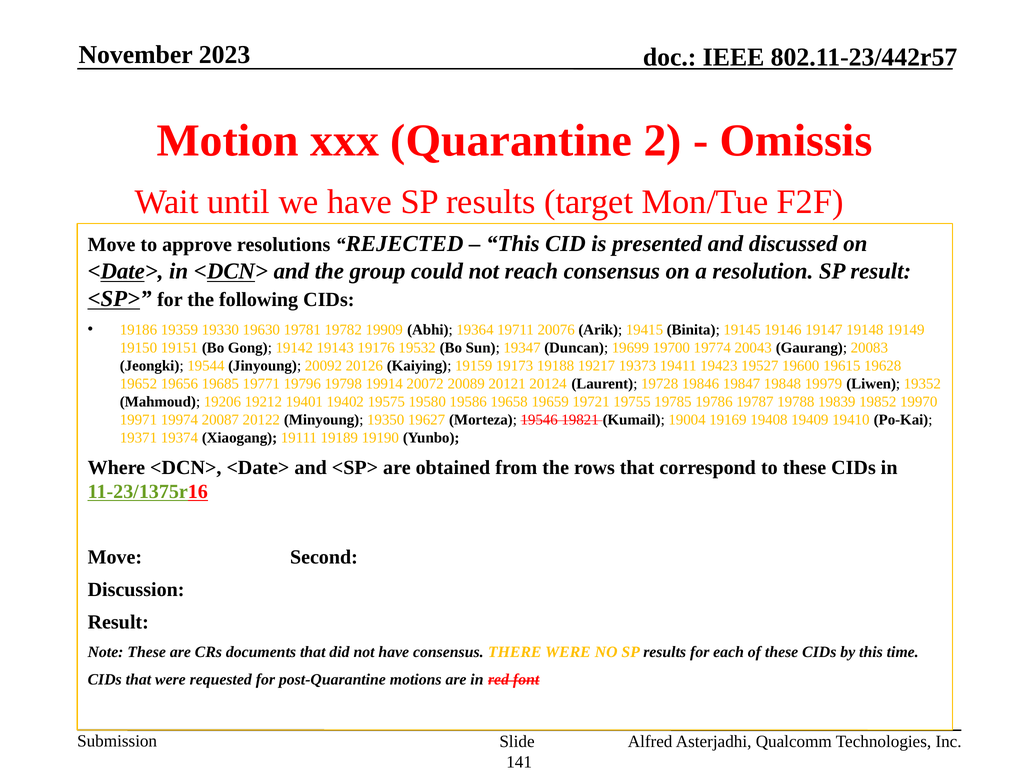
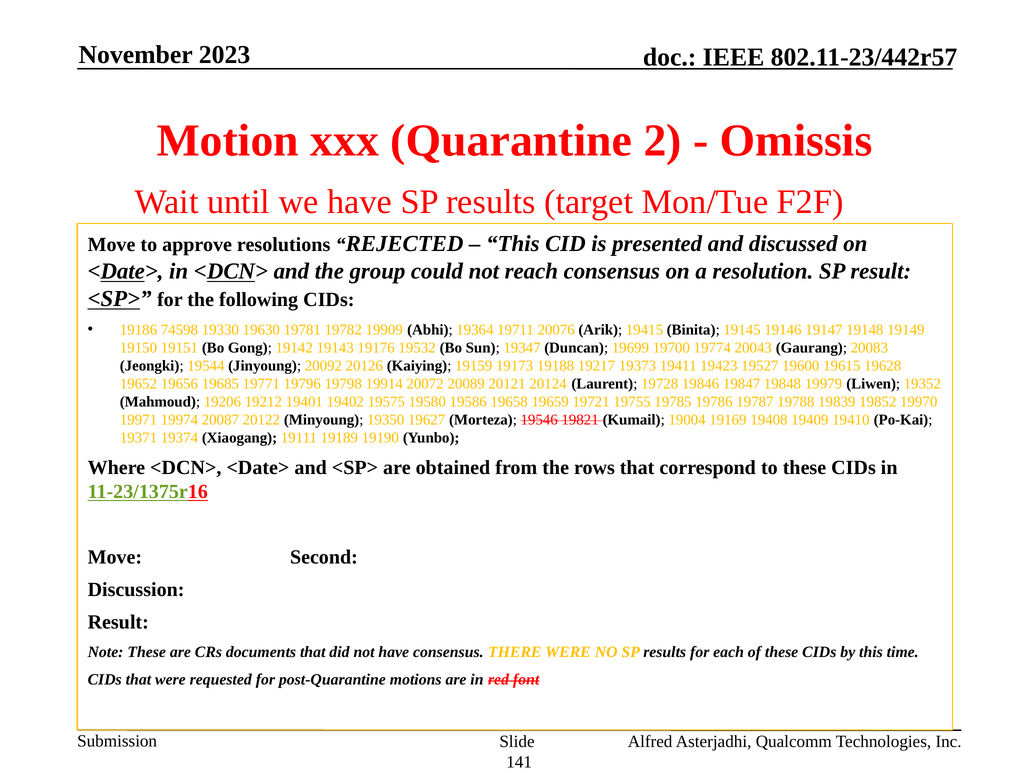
19359: 19359 -> 74598
